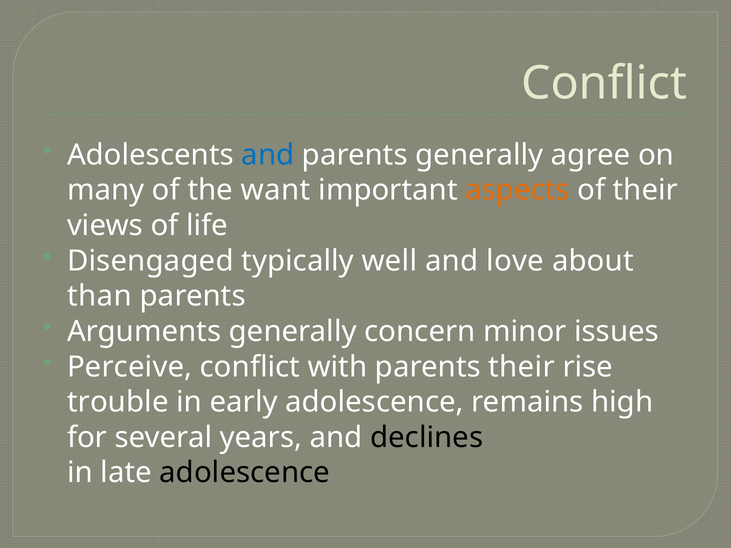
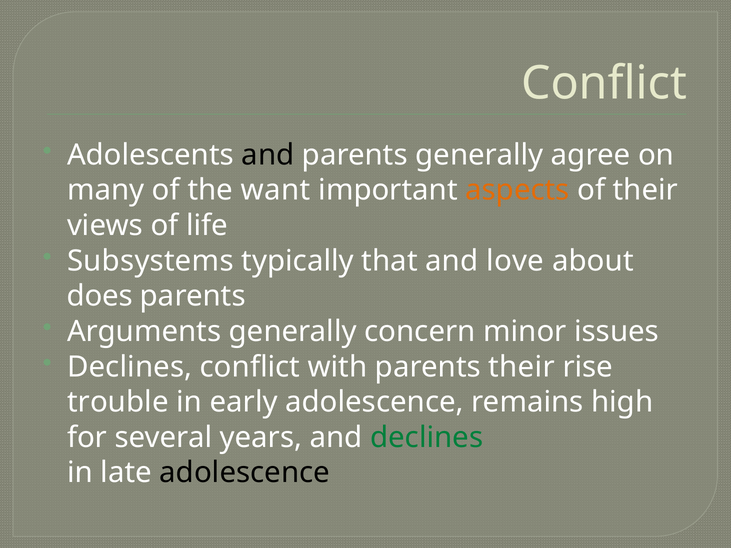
and at (268, 155) colour: blue -> black
Disengaged: Disengaged -> Subsystems
well: well -> that
than: than -> does
Perceive at (130, 367): Perceive -> Declines
declines at (427, 438) colour: black -> green
